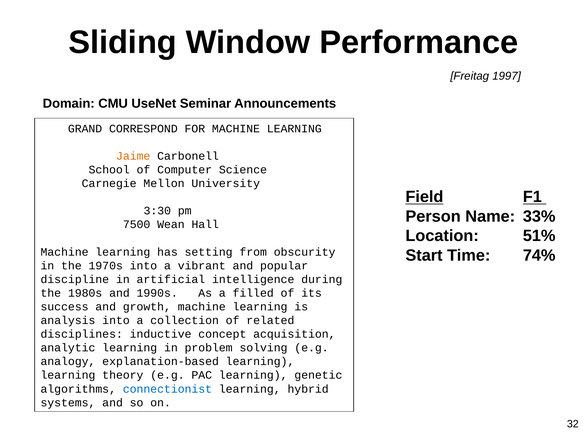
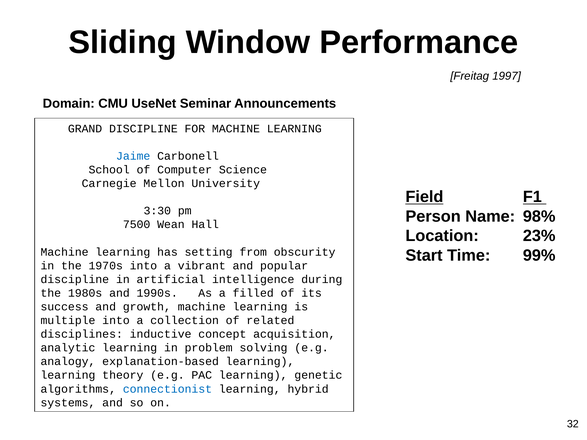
GRAND CORRESPOND: CORRESPOND -> DISCIPLINE
Jaime colour: orange -> blue
33%: 33% -> 98%
51%: 51% -> 23%
74%: 74% -> 99%
analysis: analysis -> multiple
